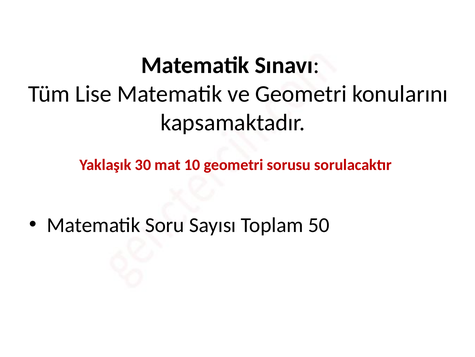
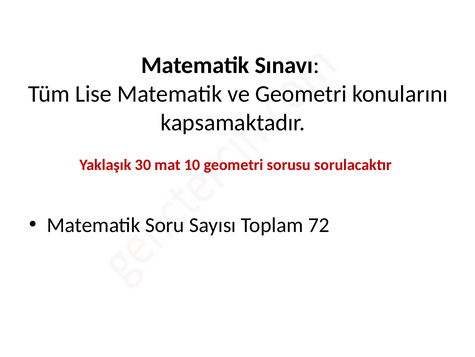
50: 50 -> 72
